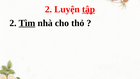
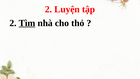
tập underline: present -> none
